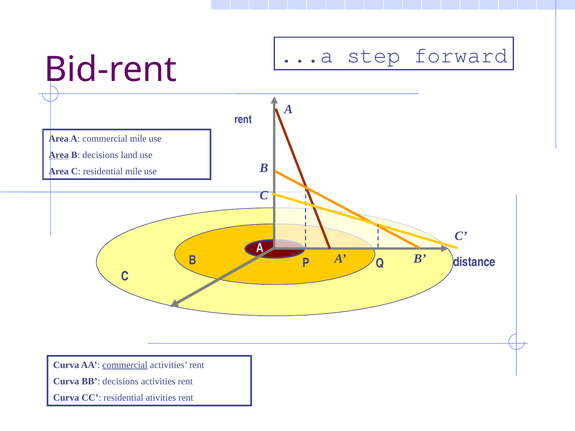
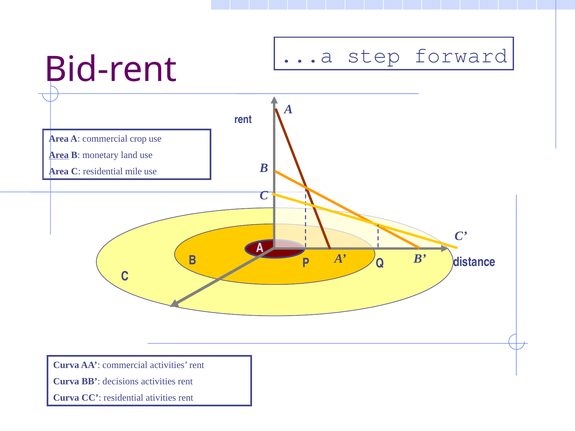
commercial mile: mile -> crop
B decisions: decisions -> monetary
commercial at (125, 365) underline: present -> none
